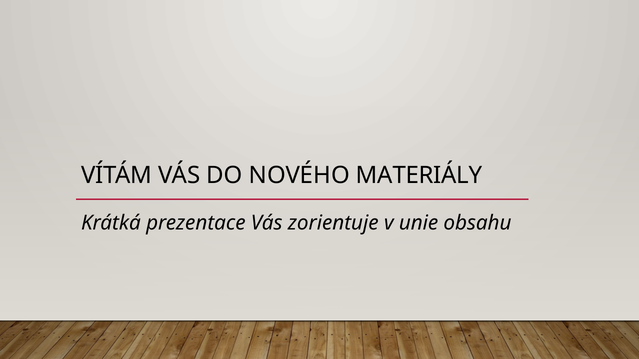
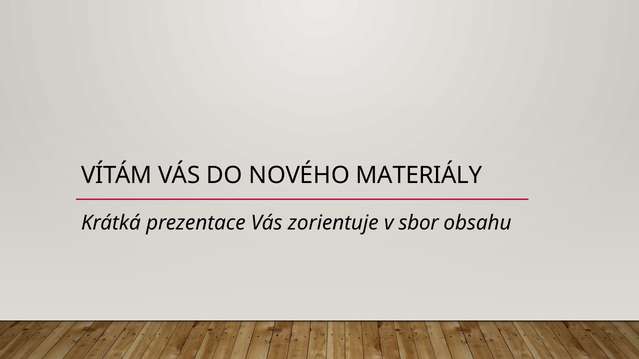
unie: unie -> sbor
